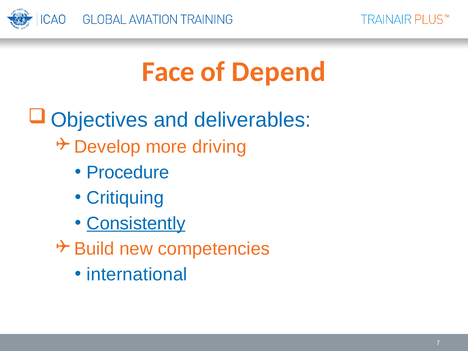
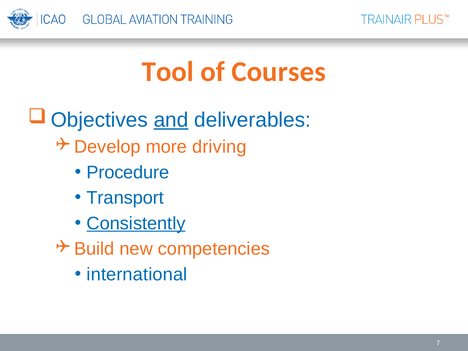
Face: Face -> Tool
Depend: Depend -> Courses
and underline: none -> present
Critiquing: Critiquing -> Transport
